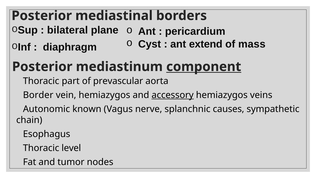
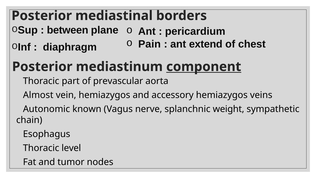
bilateral: bilateral -> between
Cyst: Cyst -> Pain
mass: mass -> chest
Border: Border -> Almost
accessory underline: present -> none
causes: causes -> weight
